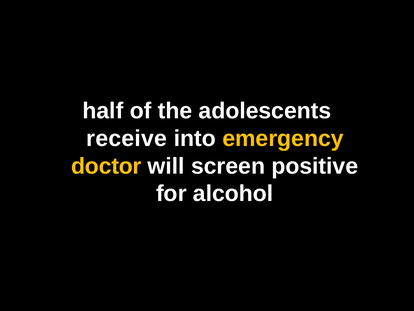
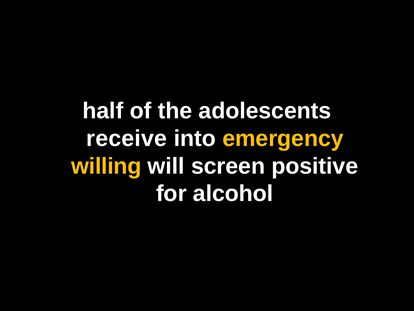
doctor: doctor -> willing
